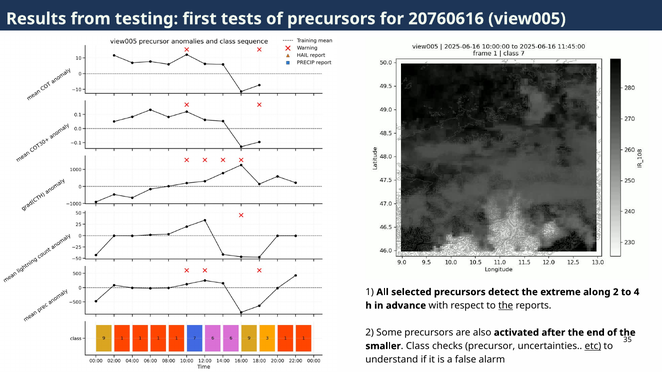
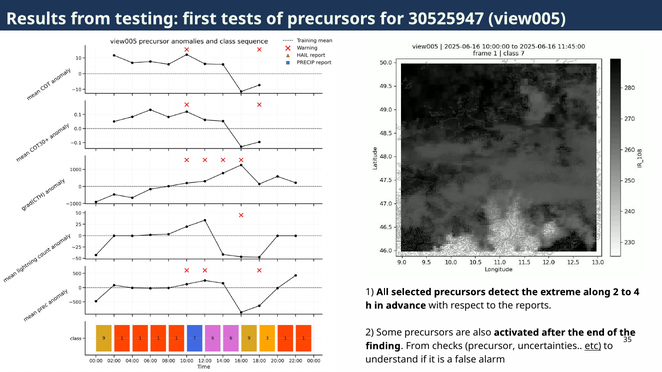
20760616: 20760616 -> 30525947
the at (506, 306) underline: present -> none
smaller: smaller -> finding
Class at (418, 346): Class -> From
